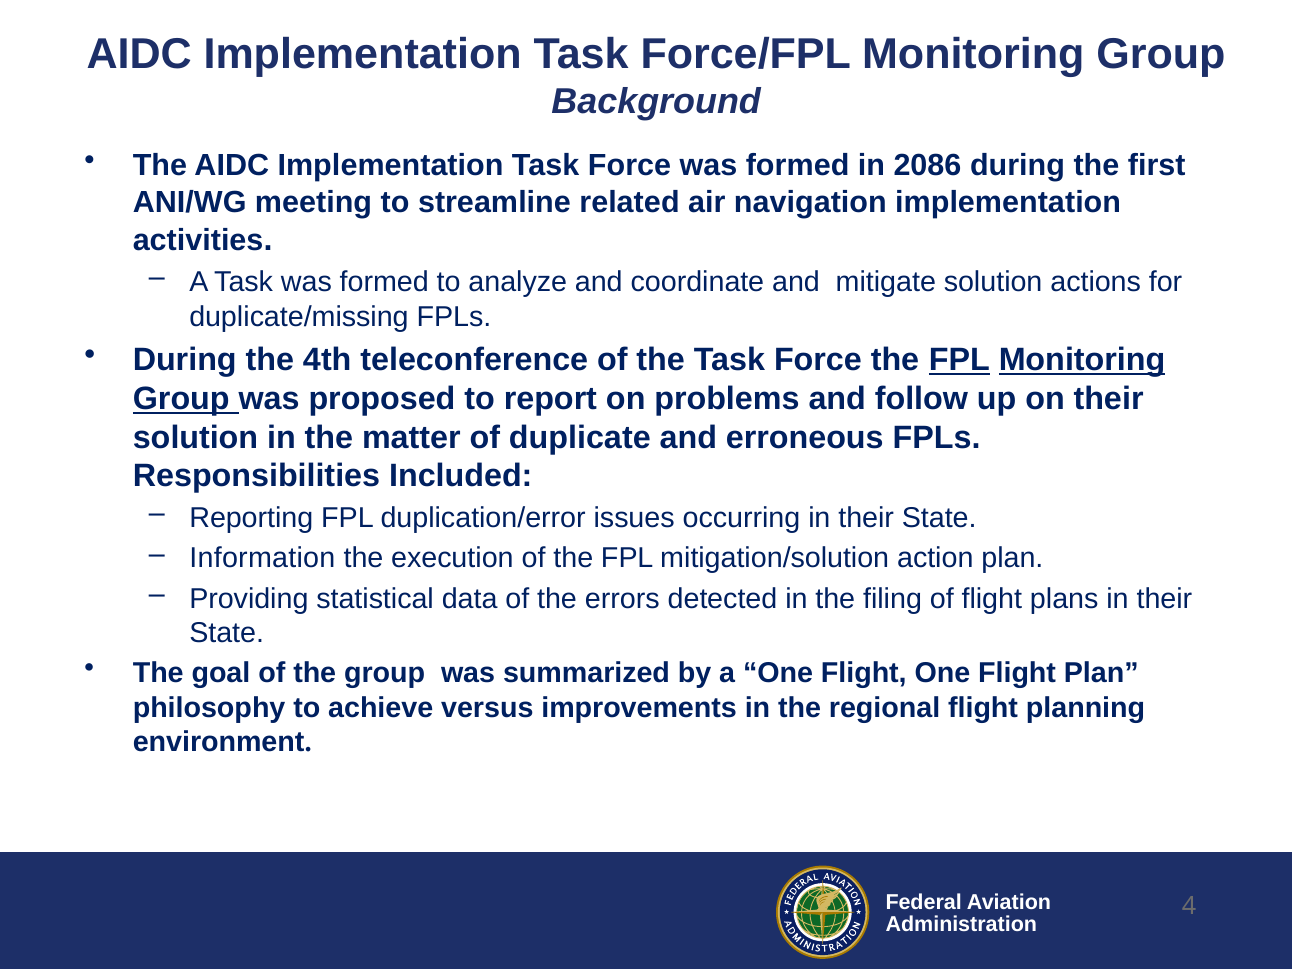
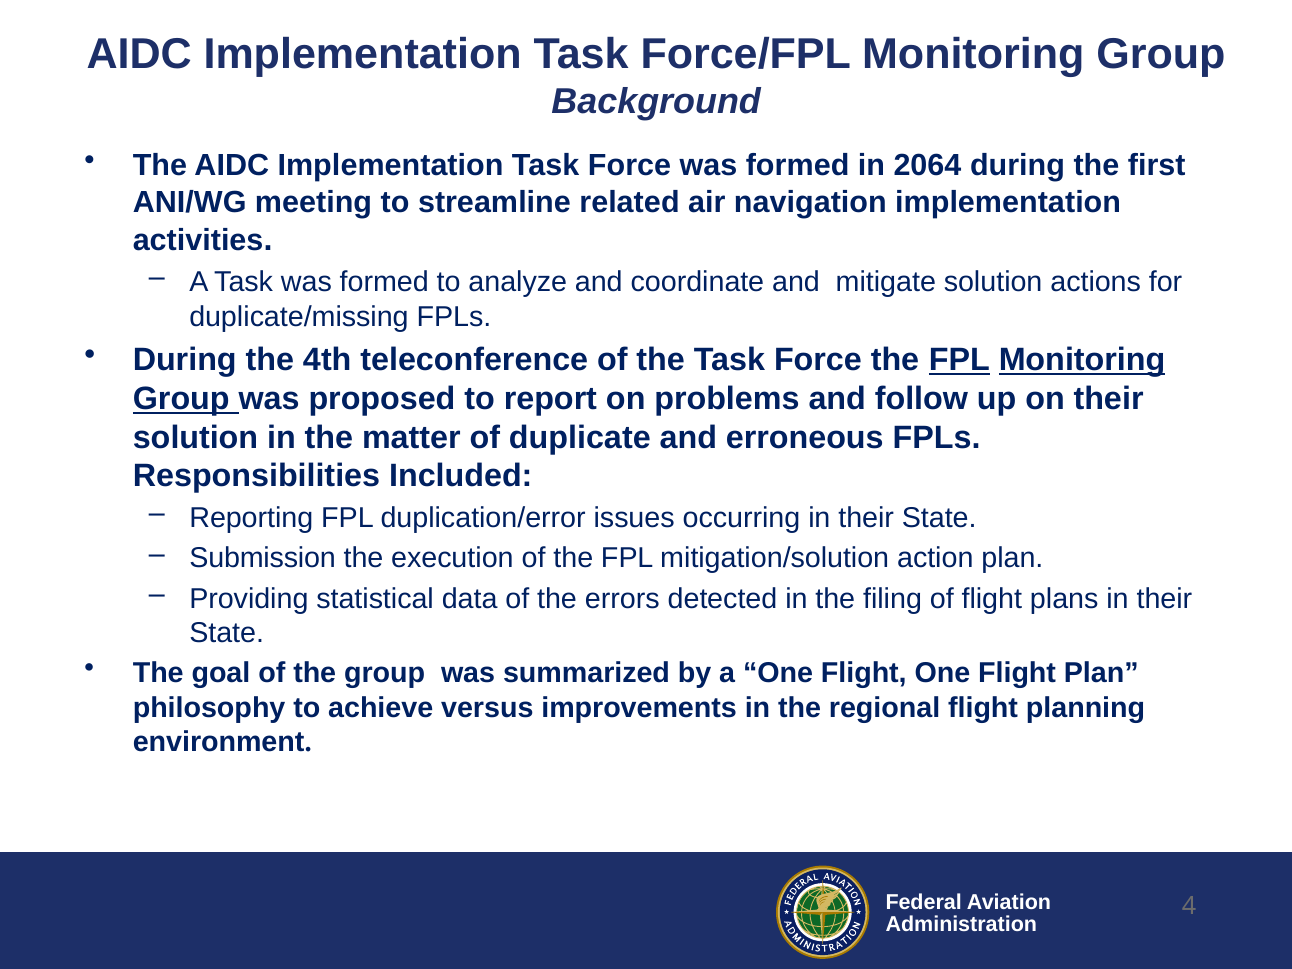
2086: 2086 -> 2064
Information: Information -> Submission
